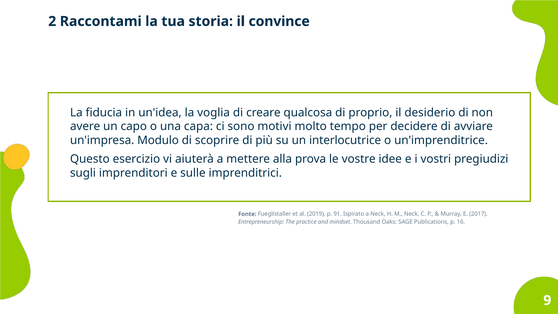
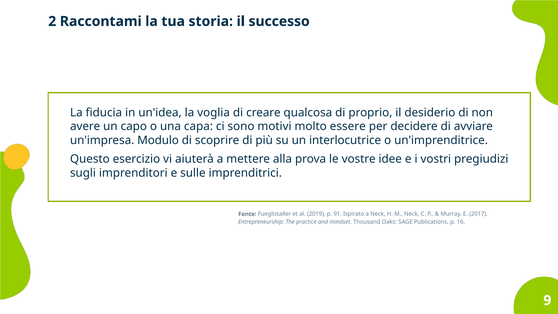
convince: convince -> successo
tempo: tempo -> essere
